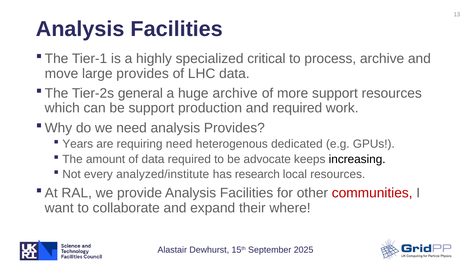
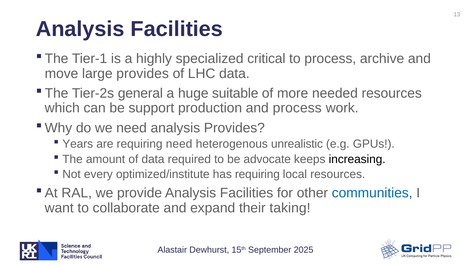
huge archive: archive -> suitable
more support: support -> needed
and required: required -> process
dedicated: dedicated -> unrealistic
analyzed/institute: analyzed/institute -> optimized/institute
has research: research -> requiring
communities colour: red -> blue
where: where -> taking
